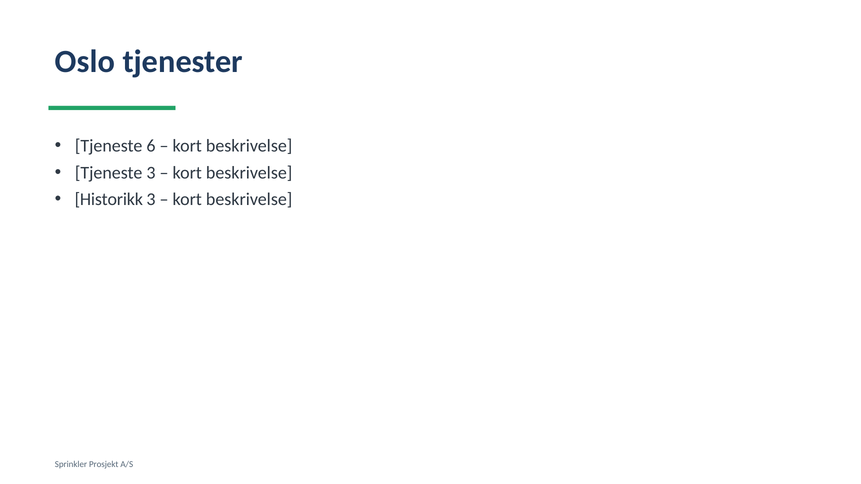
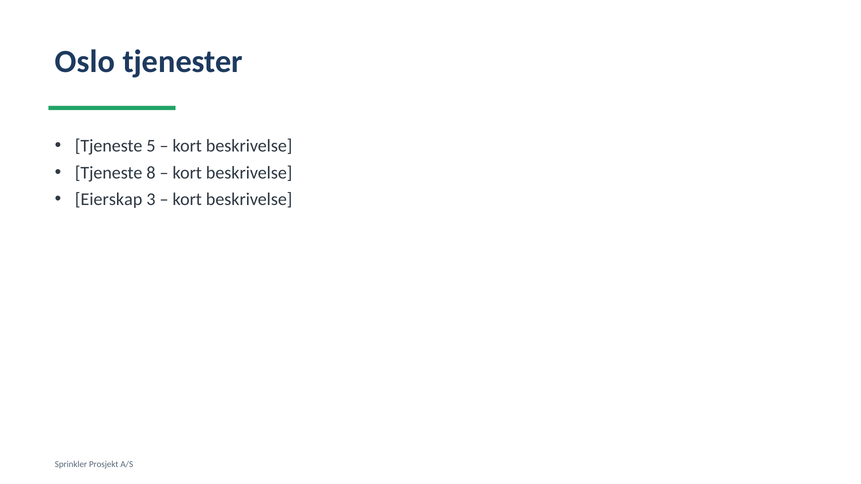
6: 6 -> 5
Tjeneste 3: 3 -> 8
Historikk: Historikk -> Eierskap
